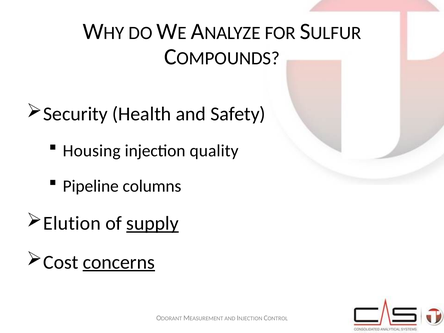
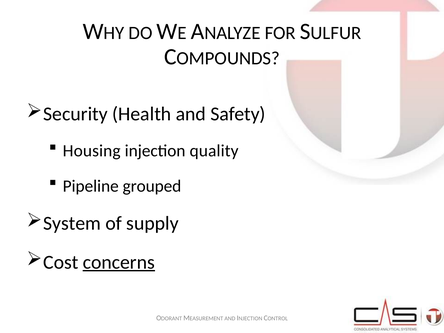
columns: columns -> grouped
Elution: Elution -> System
supply underline: present -> none
